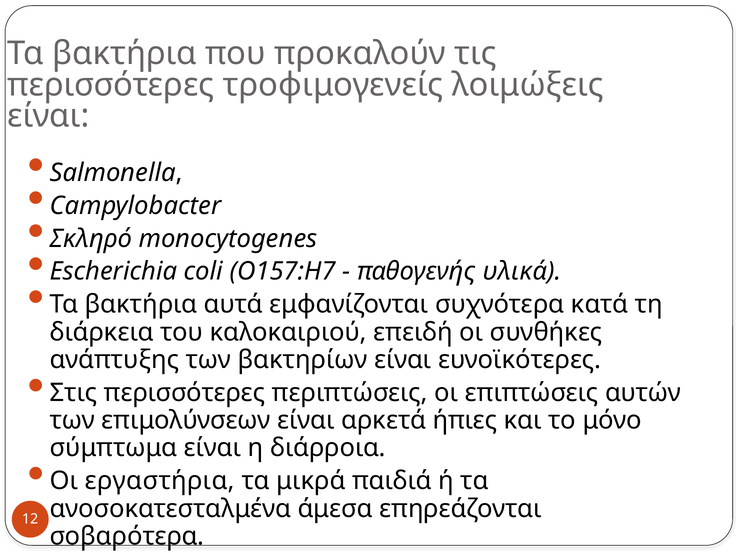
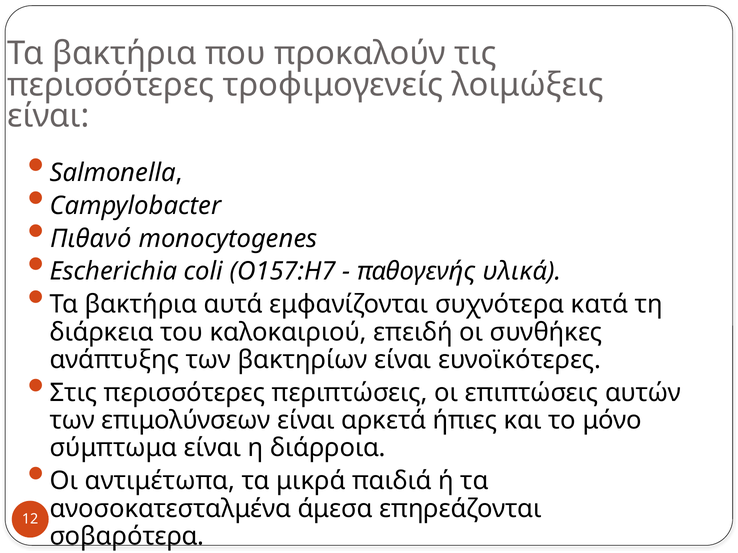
Σκληρό: Σκληρό -> Πιθανό
εργαστήρια: εργαστήρια -> αντιμέτωπα
